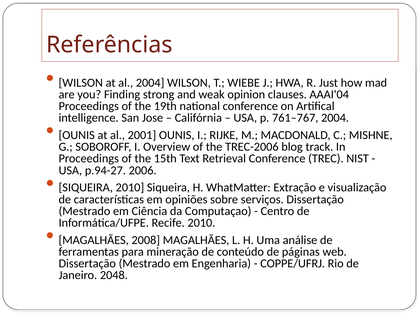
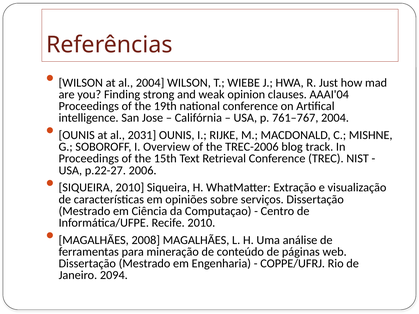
2001: 2001 -> 2031
p.94-27: p.94-27 -> p.22-27
2048: 2048 -> 2094
